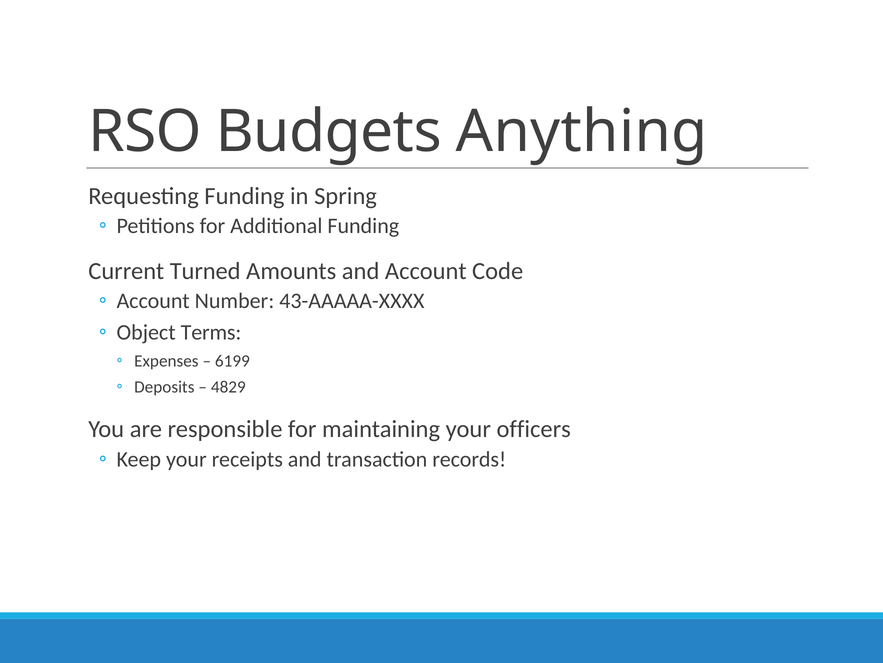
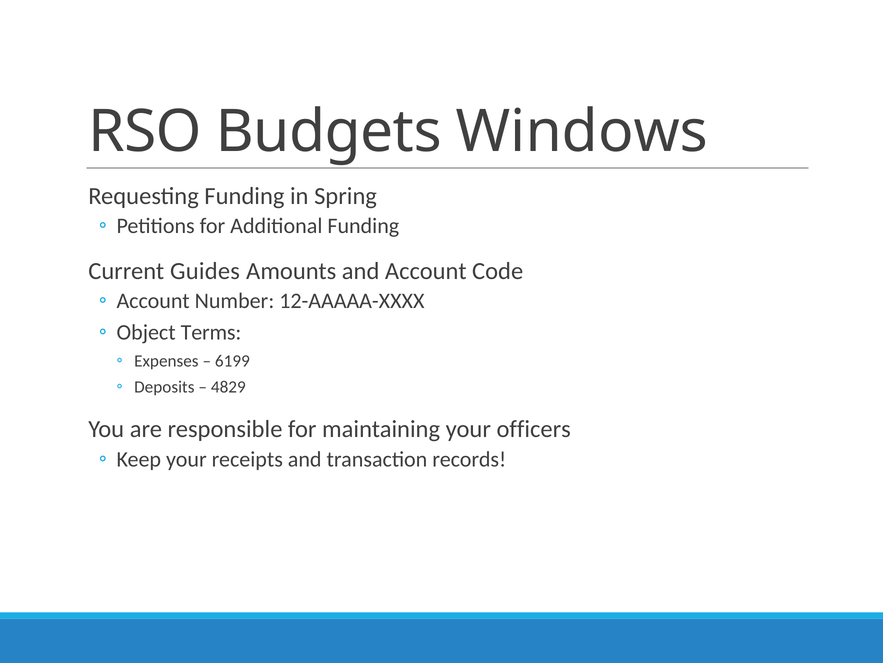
Anything: Anything -> Windows
Turned: Turned -> Guides
43-AAAAA-XXXX: 43-AAAAA-XXXX -> 12-AAAAA-XXXX
